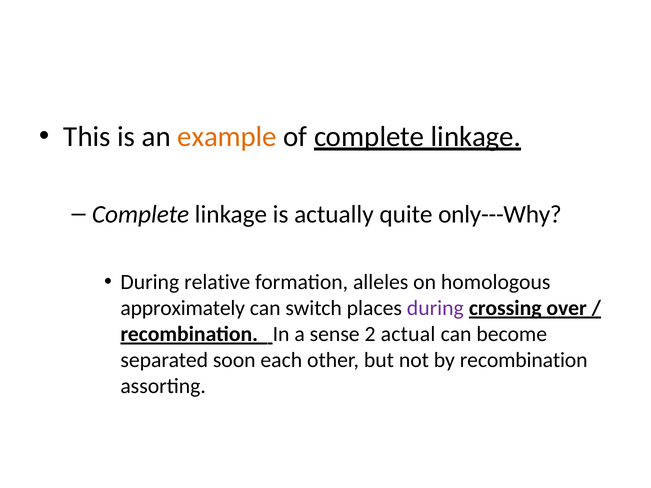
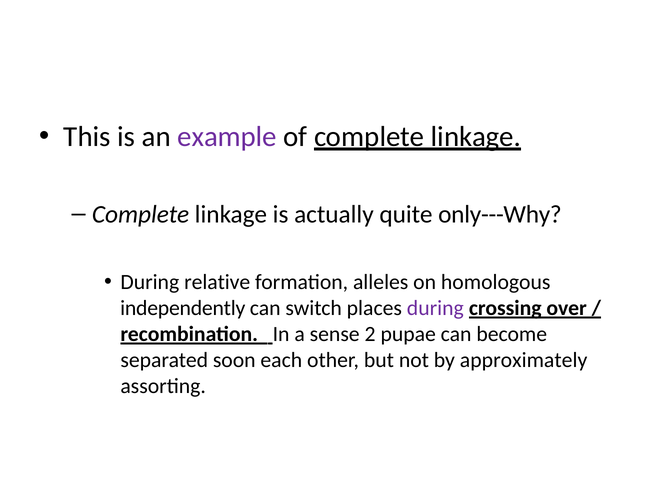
example colour: orange -> purple
approximately: approximately -> independently
actual: actual -> pupae
by recombination: recombination -> approximately
